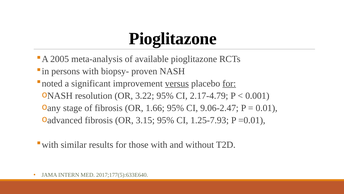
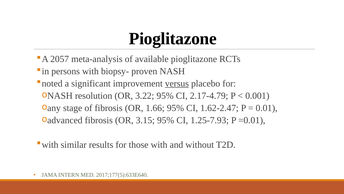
2005: 2005 -> 2057
for at (229, 83) underline: present -> none
9.06-2.47: 9.06-2.47 -> 1.62-2.47
